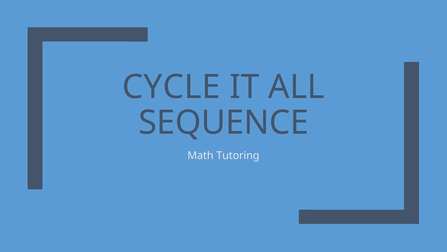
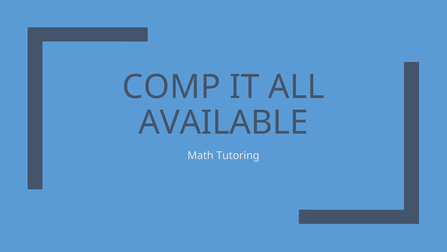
CYCLE: CYCLE -> COMP
SEQUENCE: SEQUENCE -> AVAILABLE
